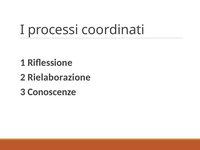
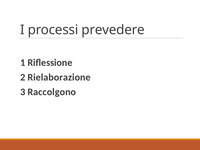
coordinati: coordinati -> prevedere
Conoscenze: Conoscenze -> Raccolgono
